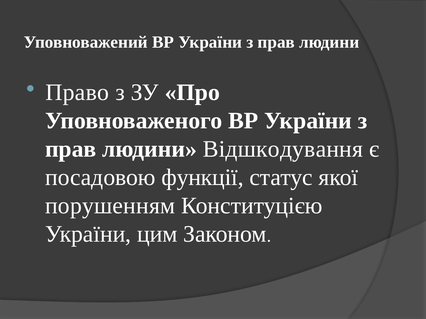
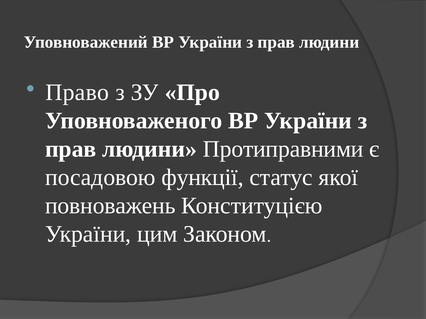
Відшкодування: Відшкодування -> Протиправними
порушенням: порушенням -> повноважень
